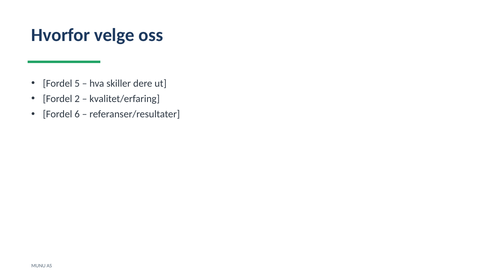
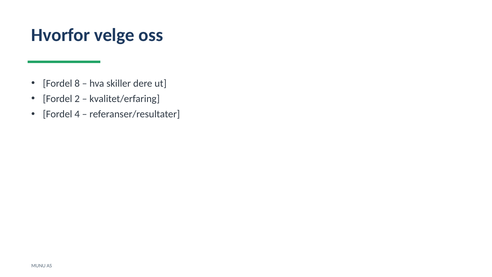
5: 5 -> 8
6: 6 -> 4
